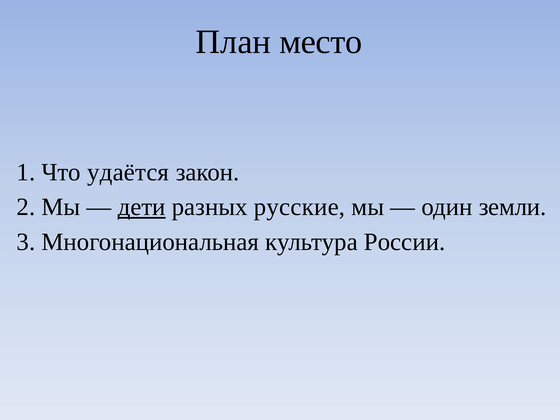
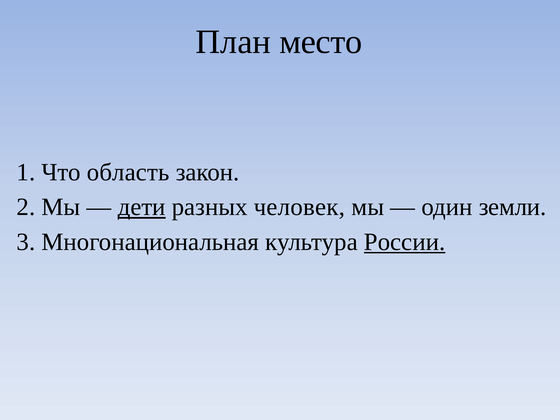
удаётся: удаётся -> область
русские: русские -> человек
России underline: none -> present
